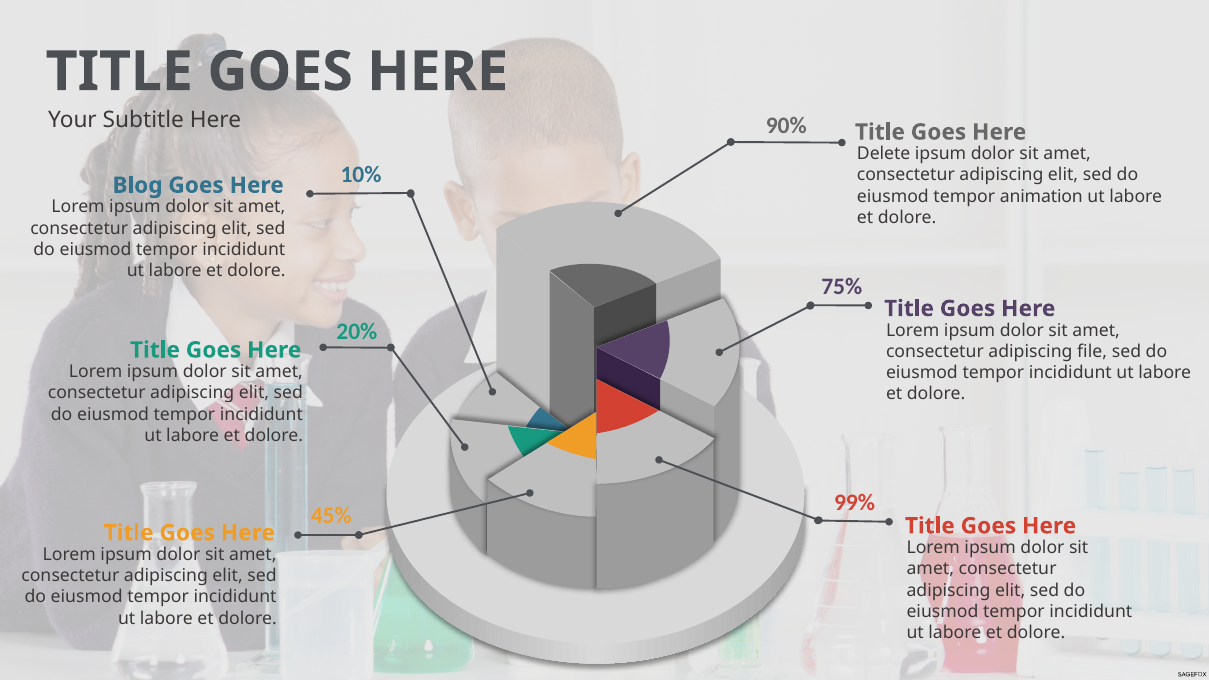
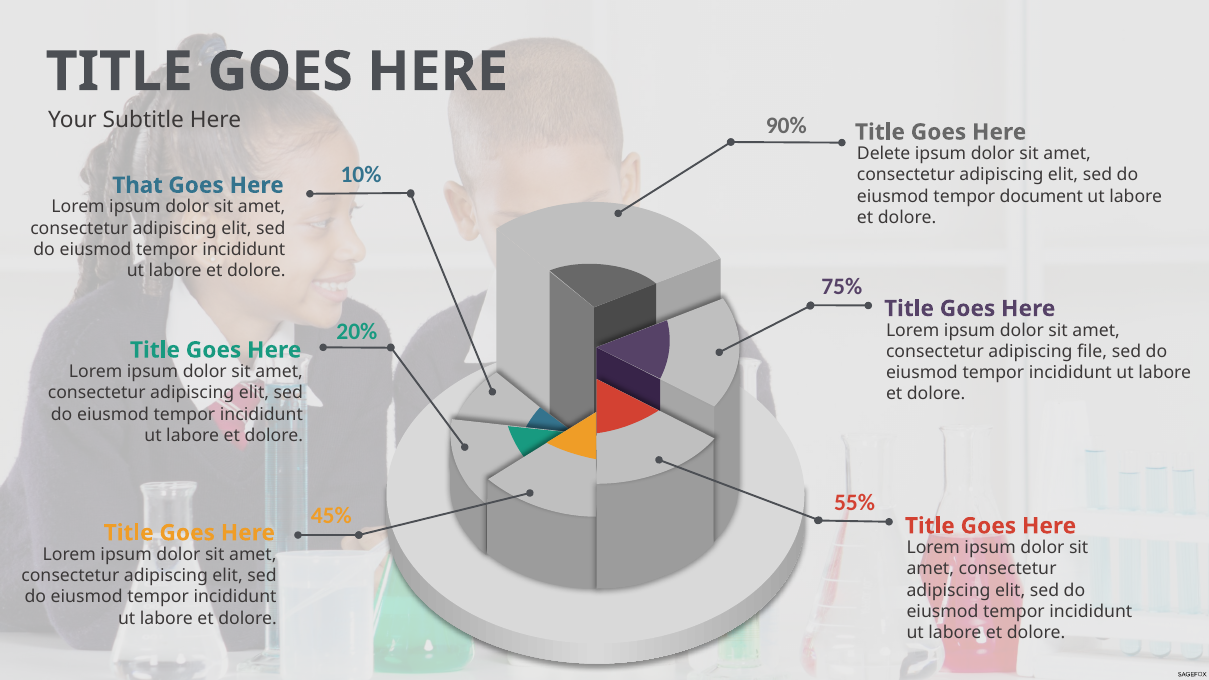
Blog: Blog -> That
animation: animation -> document
99%: 99% -> 55%
